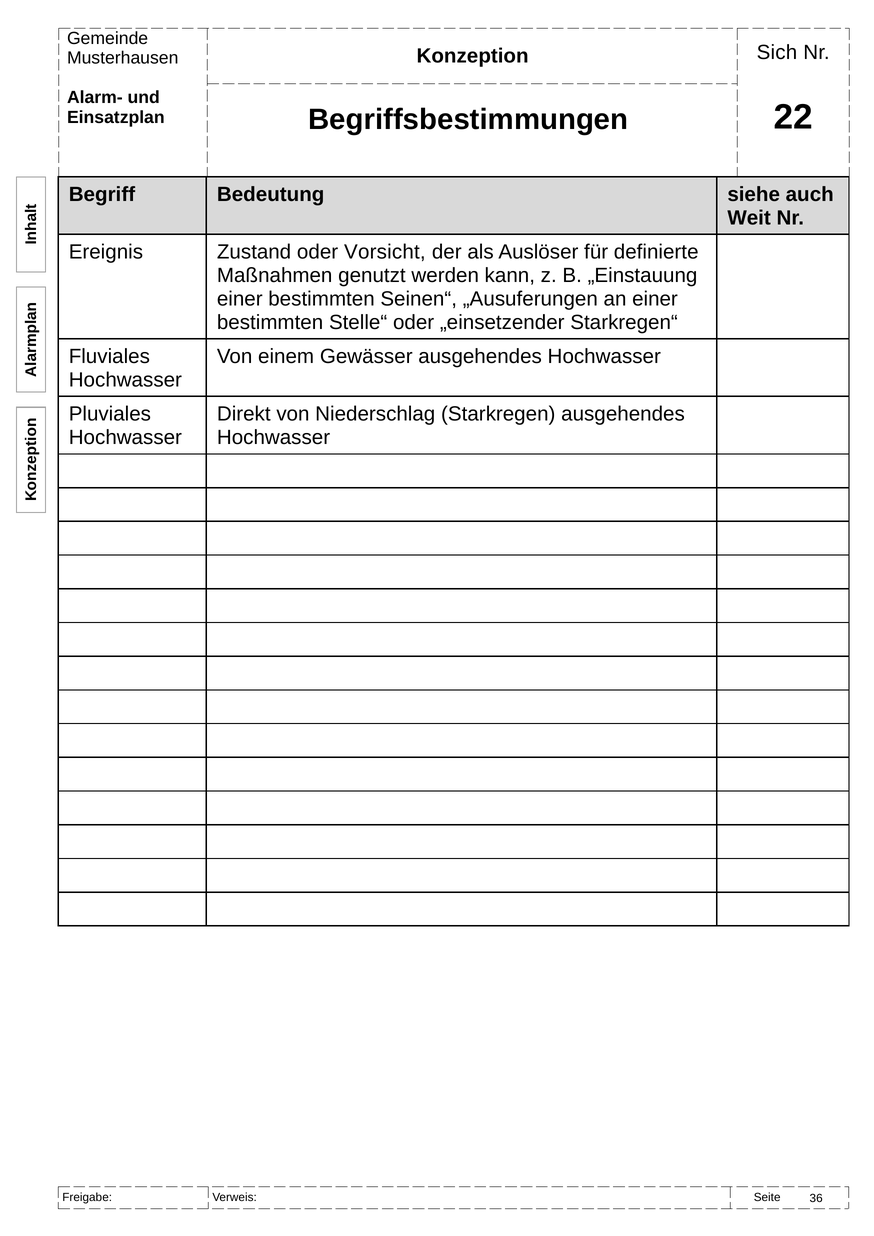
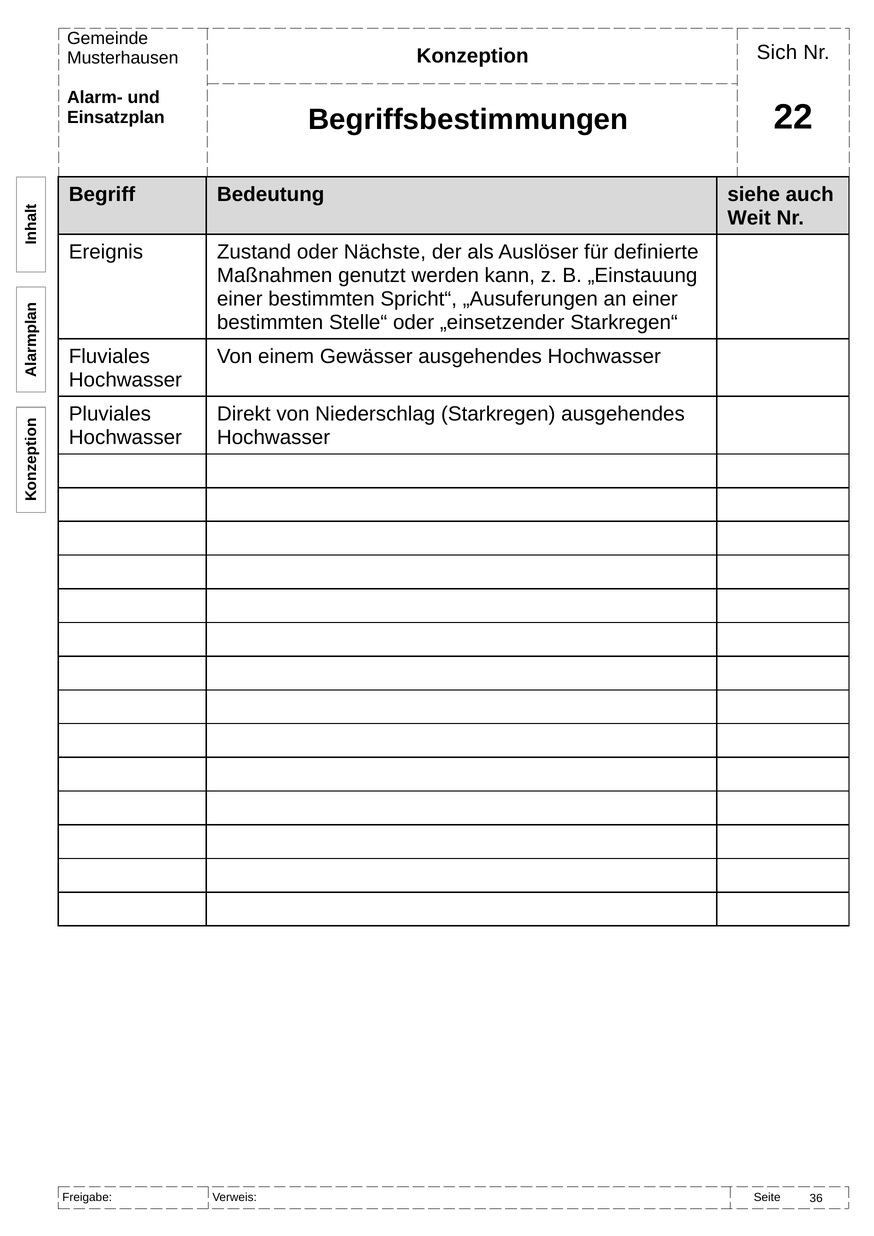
Vorsicht: Vorsicht -> Nächste
Seinen“: Seinen“ -> Spricht“
